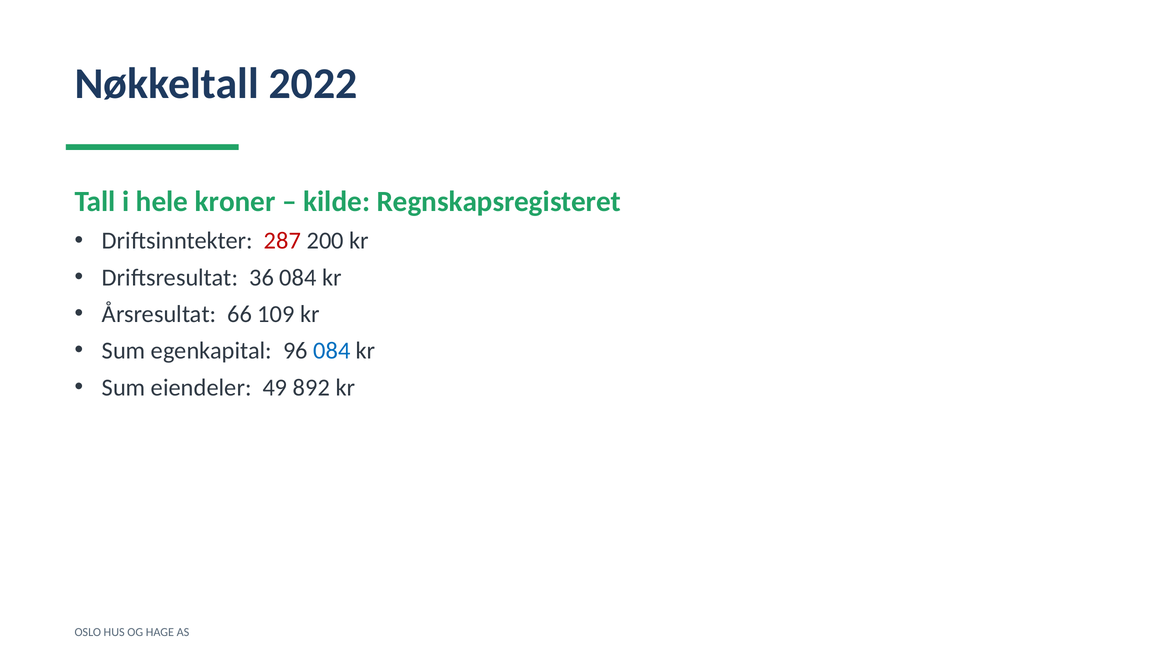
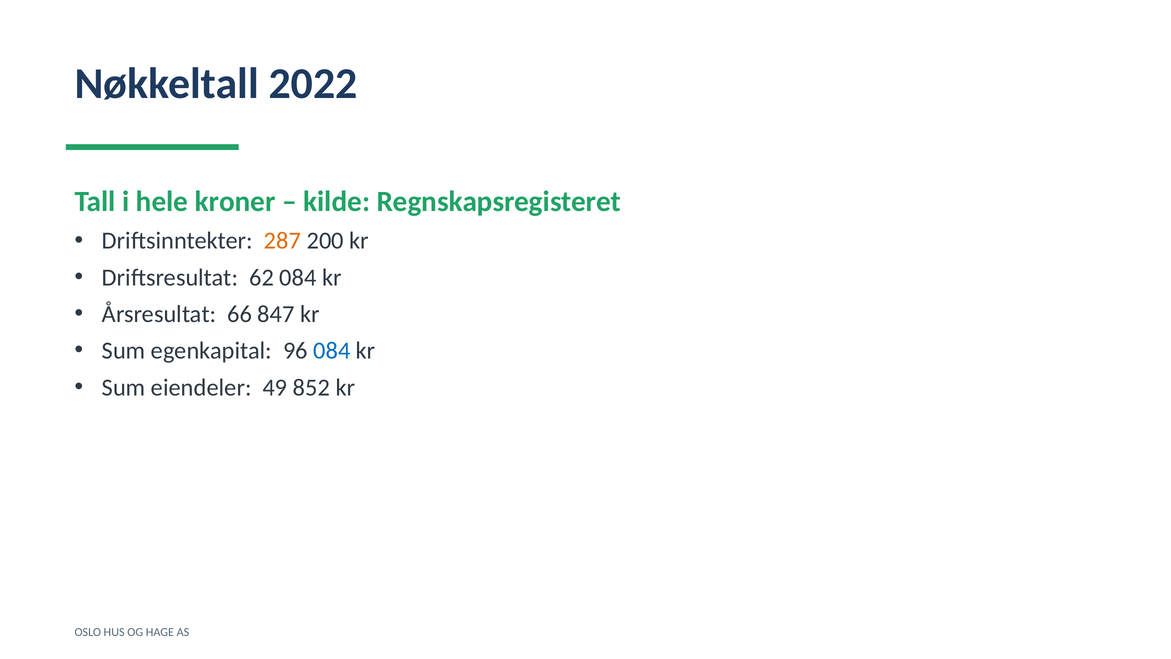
287 colour: red -> orange
36: 36 -> 62
109: 109 -> 847
892: 892 -> 852
